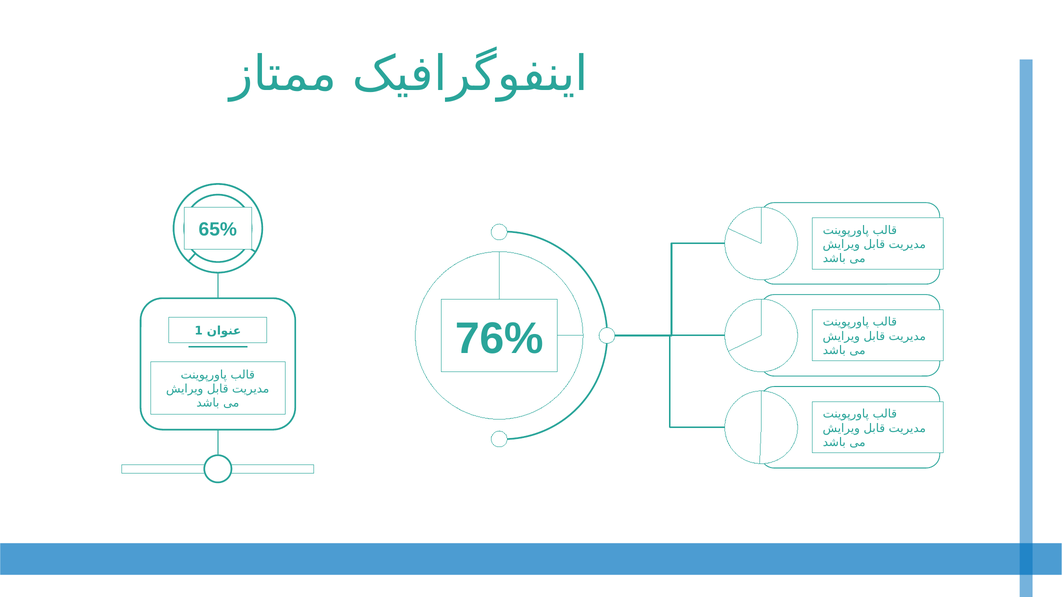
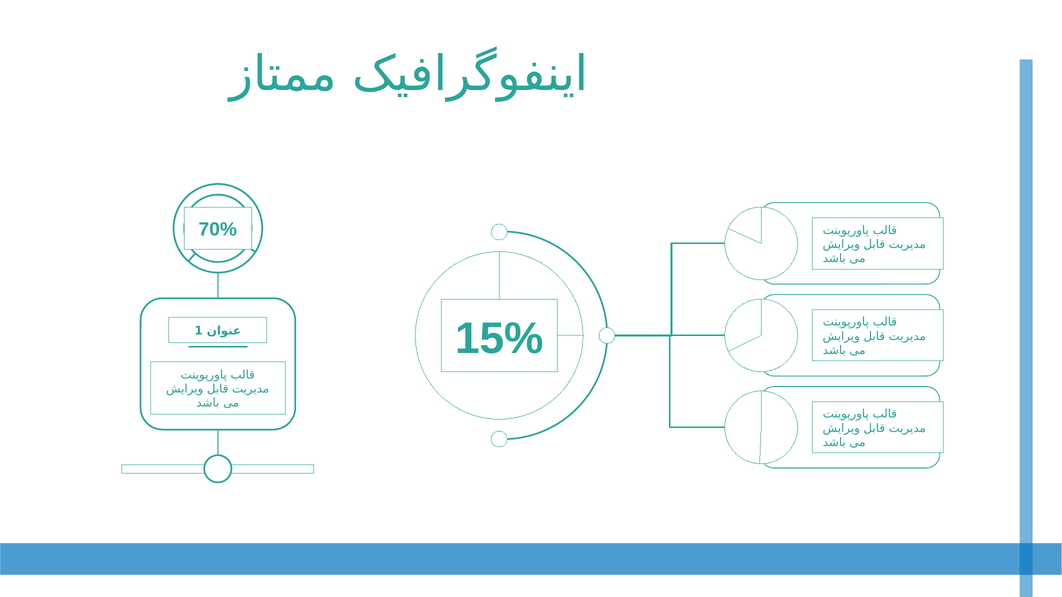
65%: 65% -> 70%
76%: 76% -> 15%
